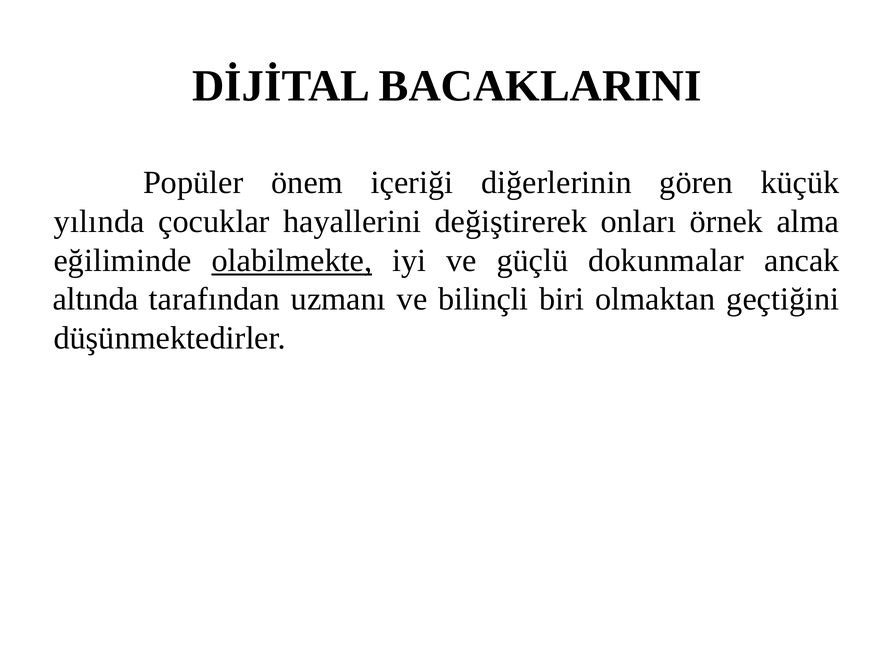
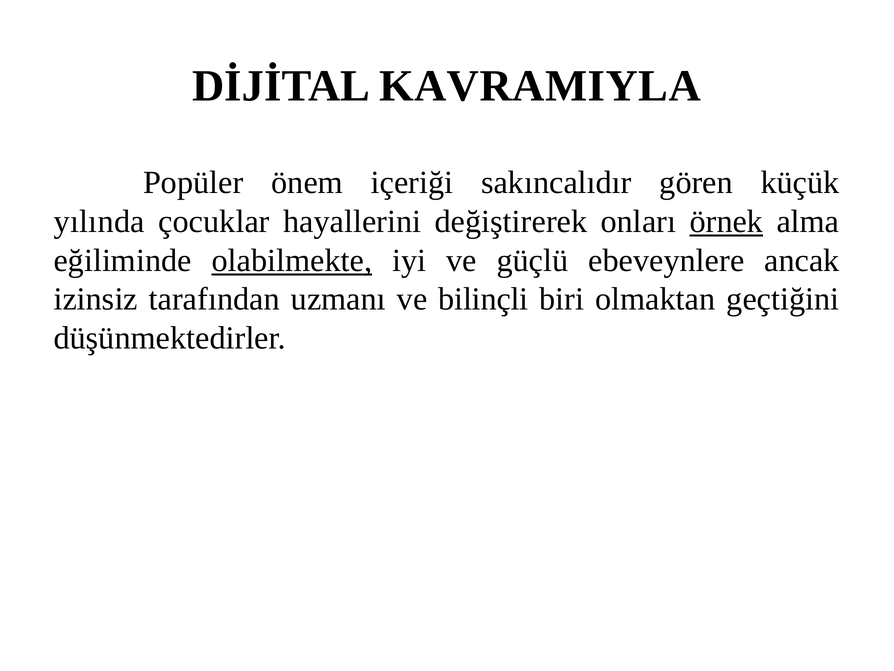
BACAKLARINI: BACAKLARINI -> KAVRAMIYLA
diğerlerinin: diğerlerinin -> sakıncalıdır
örnek underline: none -> present
dokunmalar: dokunmalar -> ebeveynlere
altında: altında -> izinsiz
